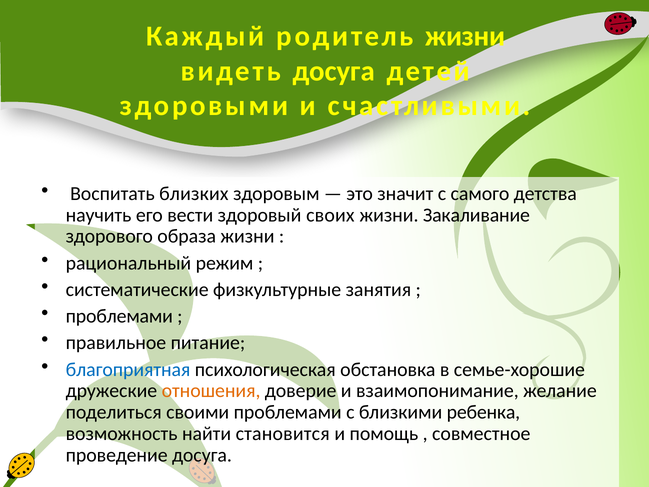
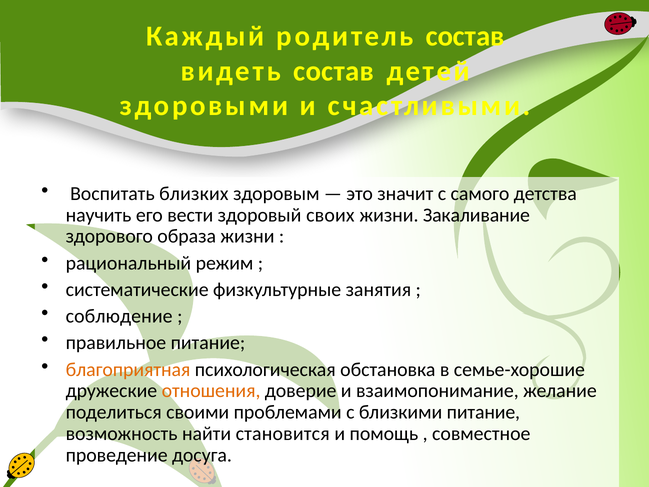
родитель жизни: жизни -> состав
видеть досуга: досуга -> состав
проблемами at (119, 316): проблемами -> соблюдение
благоприятная colour: blue -> orange
близкими ребенка: ребенка -> питание
